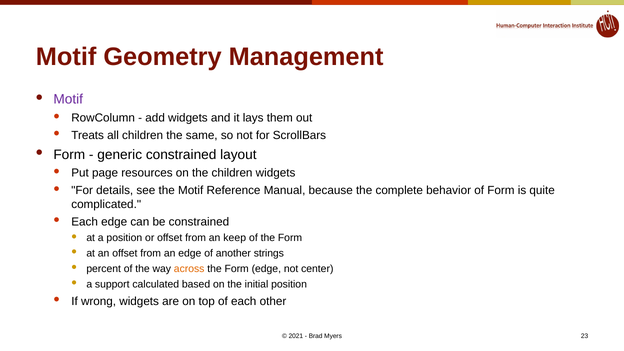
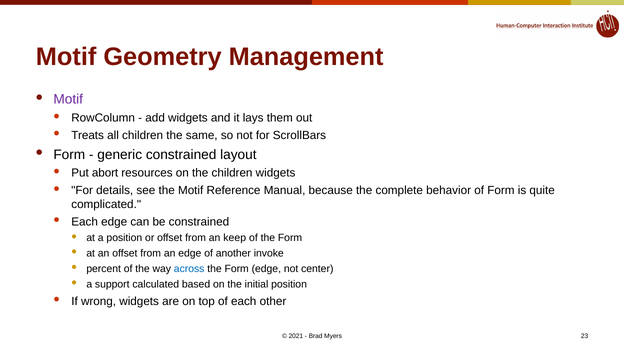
page: page -> abort
strings: strings -> invoke
across colour: orange -> blue
